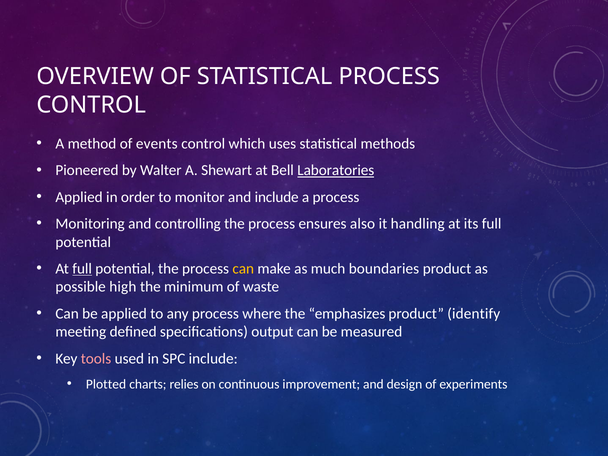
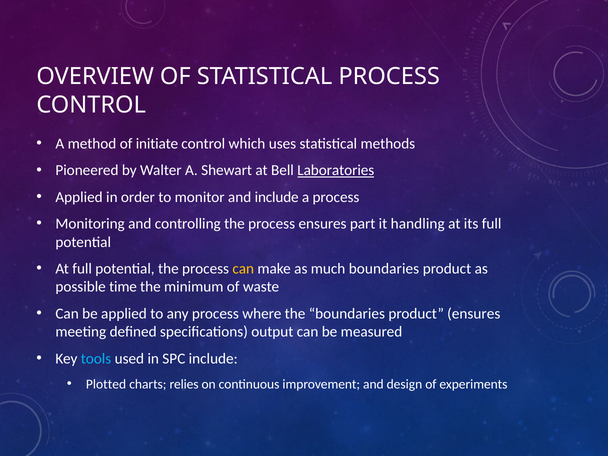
events: events -> initiate
also: also -> part
full at (82, 269) underline: present -> none
high: high -> time
the emphasizes: emphasizes -> boundaries
product identify: identify -> ensures
tools colour: pink -> light blue
